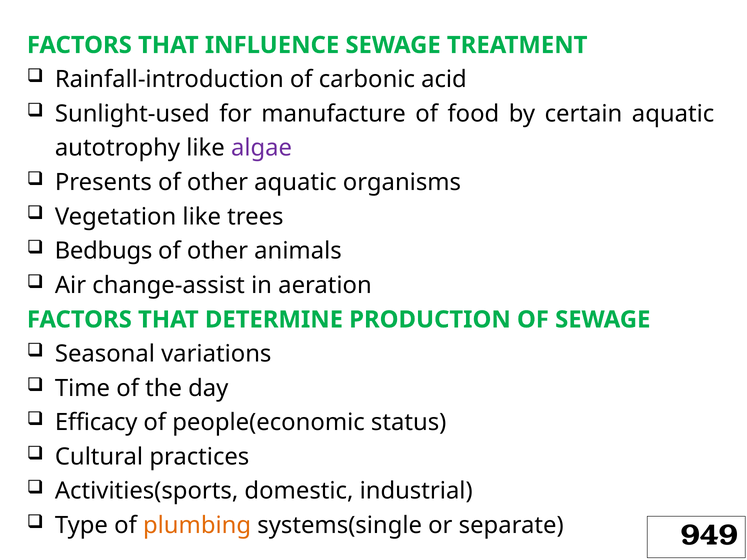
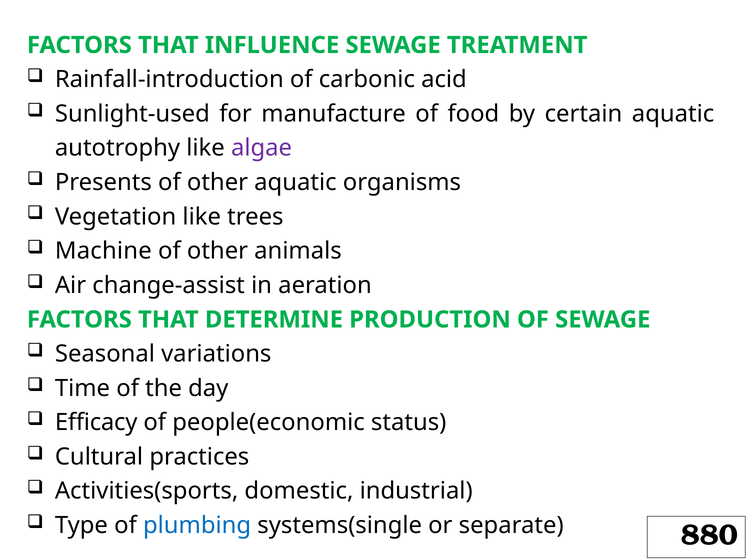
Bedbugs: Bedbugs -> Machine
plumbing colour: orange -> blue
949: 949 -> 880
